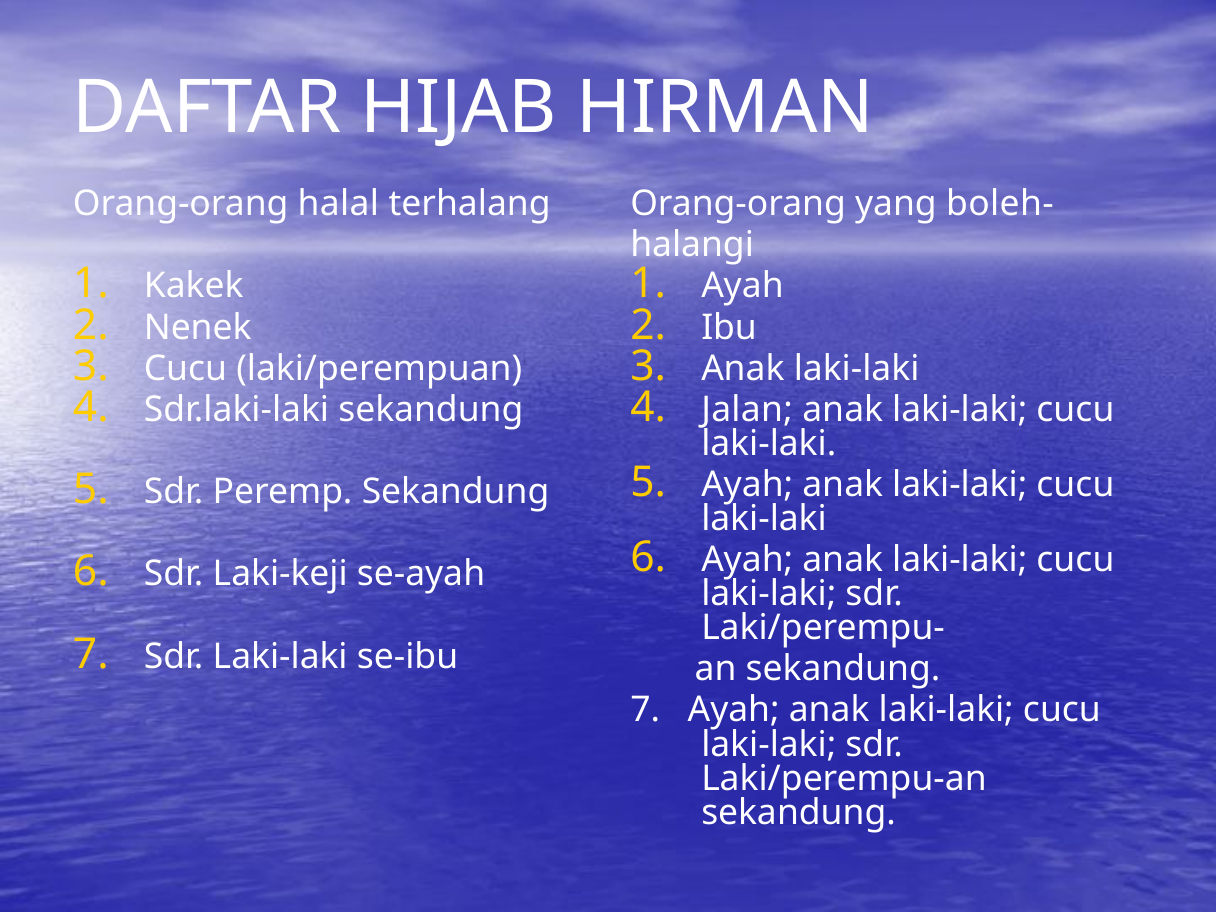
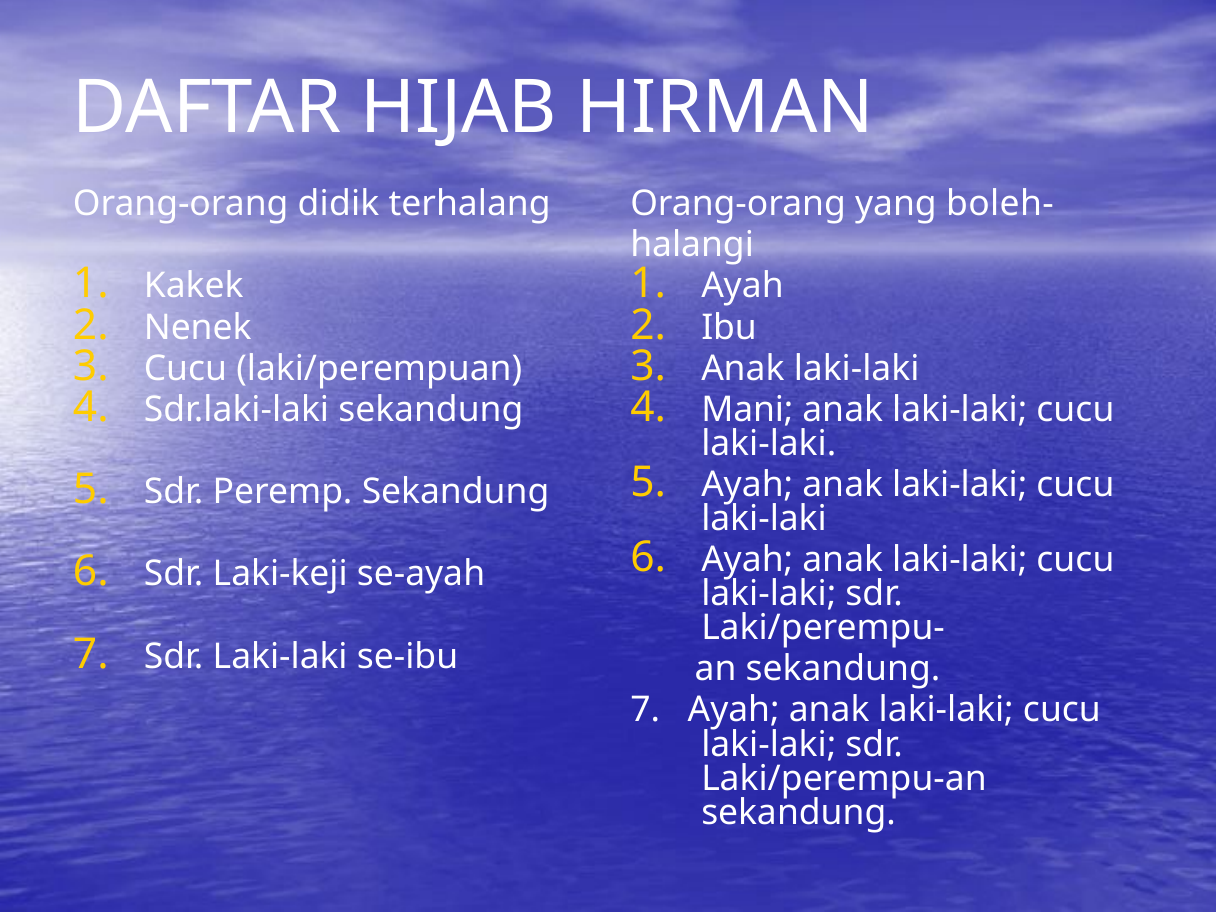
halal: halal -> didik
Jalan: Jalan -> Mani
